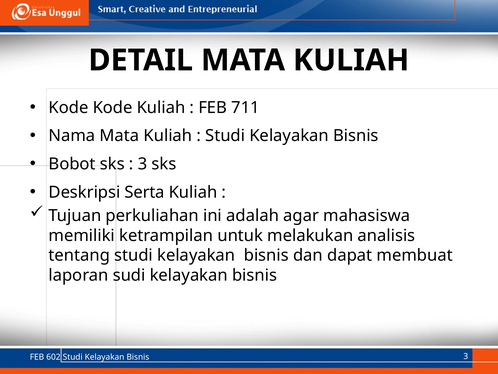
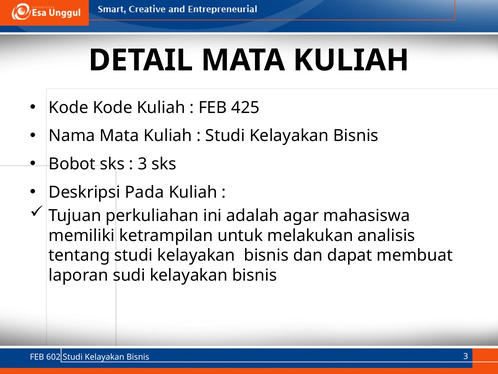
711: 711 -> 425
Serta: Serta -> Pada
